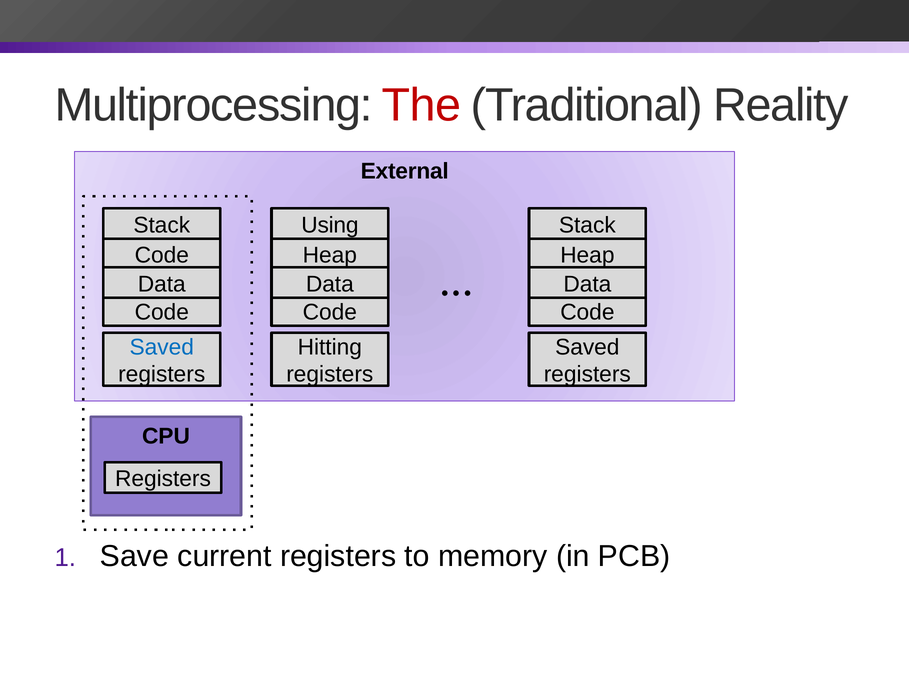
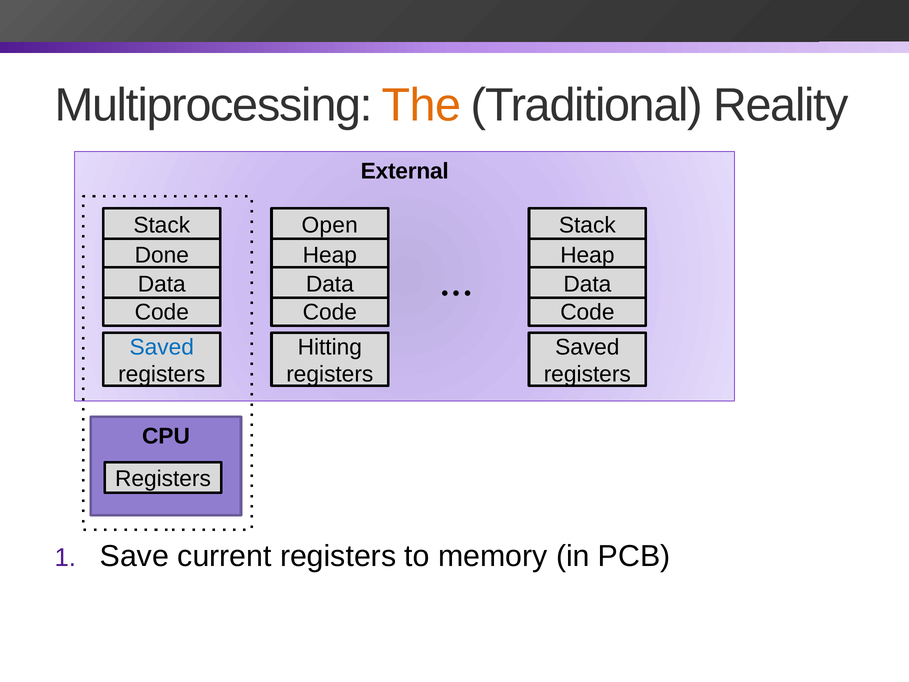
The colour: red -> orange
Using: Using -> Open
Code at (162, 255): Code -> Done
